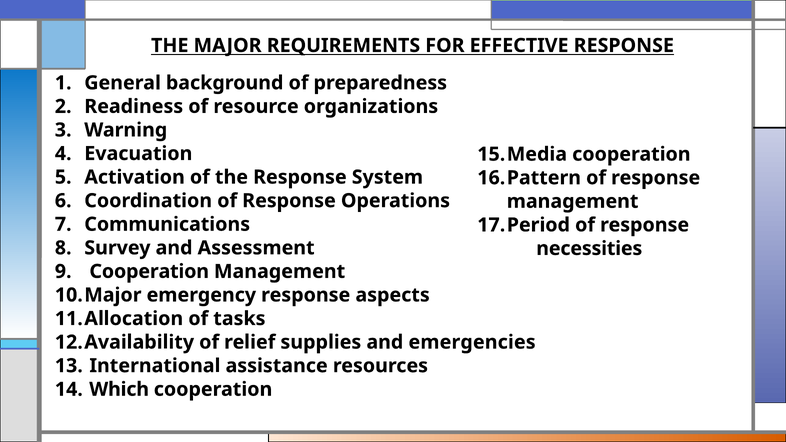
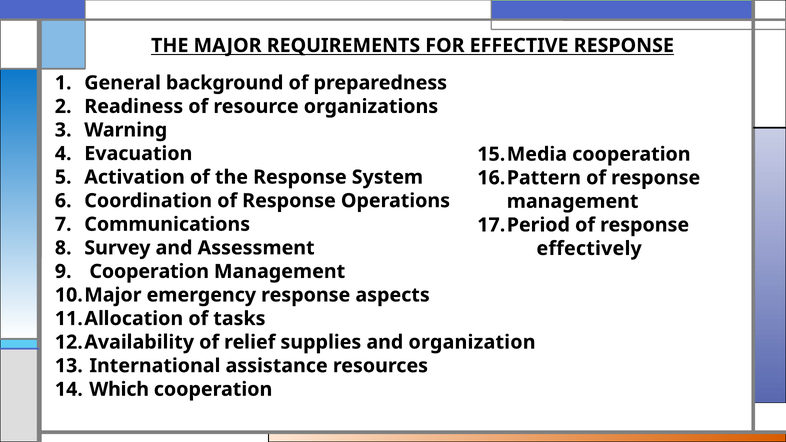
necessities: necessities -> effectively
emergencies: emergencies -> organization
